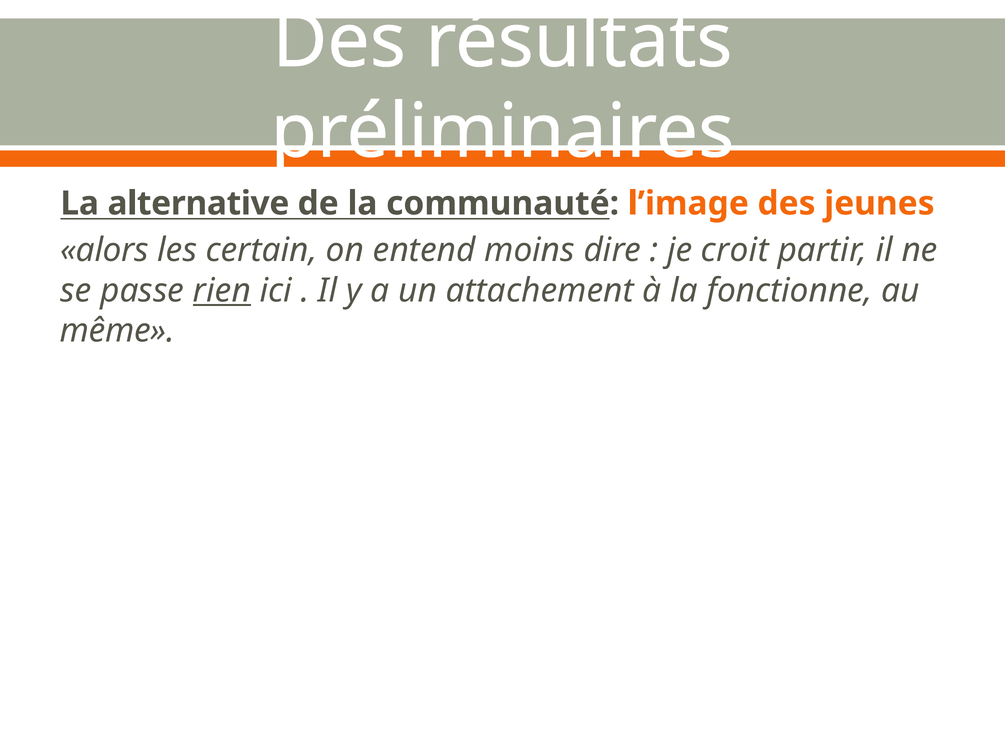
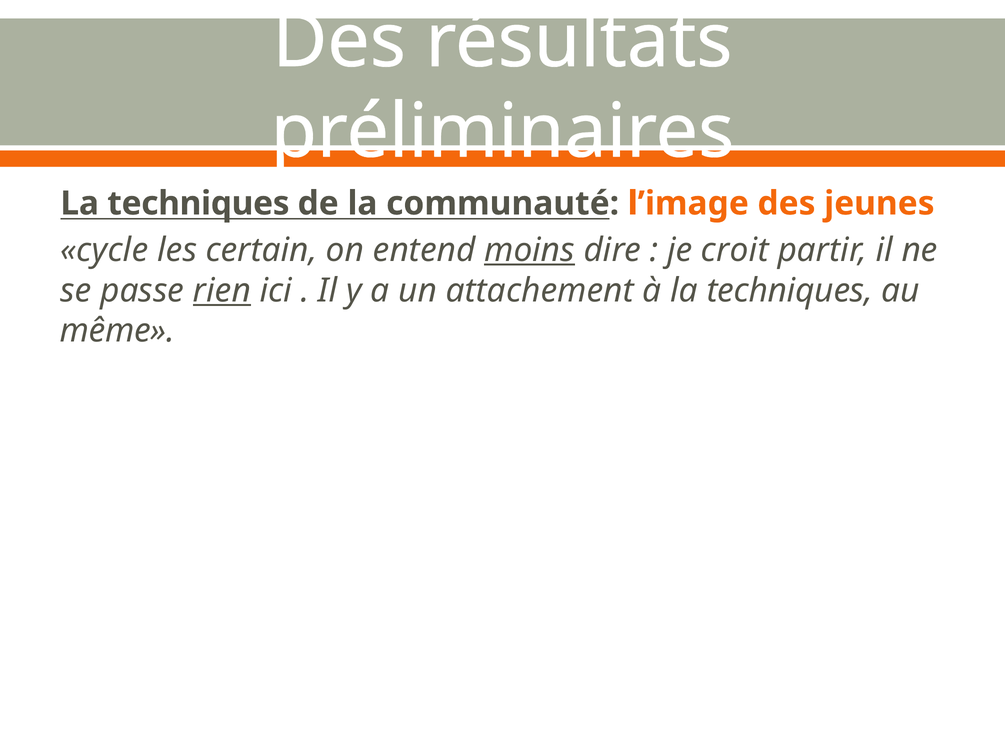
alternative at (198, 203): alternative -> techniques
alors: alors -> cycle
moins underline: none -> present
à la fonctionne: fonctionne -> techniques
